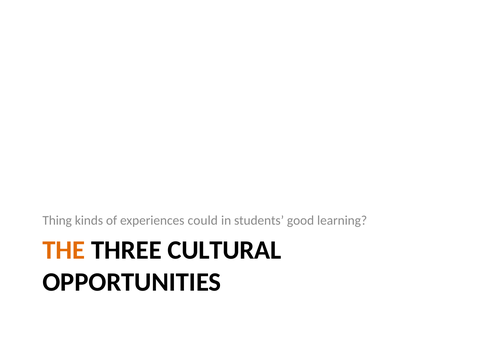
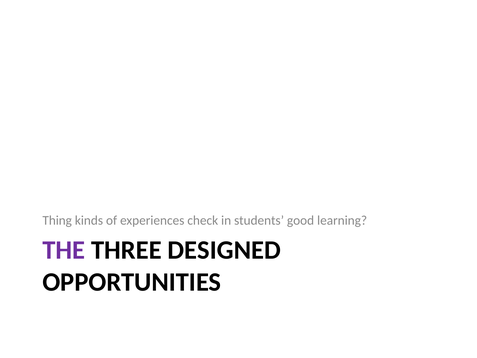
could: could -> check
THE colour: orange -> purple
CULTURAL: CULTURAL -> DESIGNED
